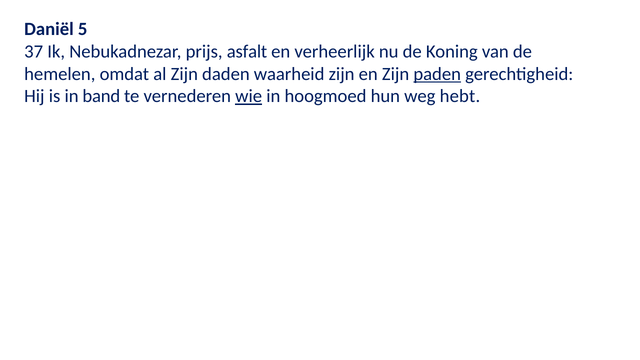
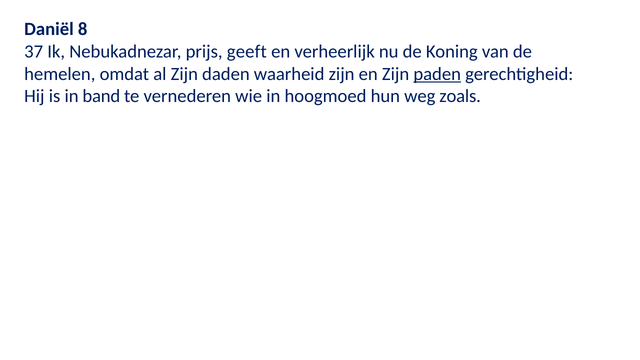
5: 5 -> 8
asfalt: asfalt -> geeft
wie underline: present -> none
hebt: hebt -> zoals
